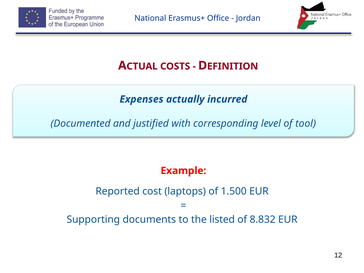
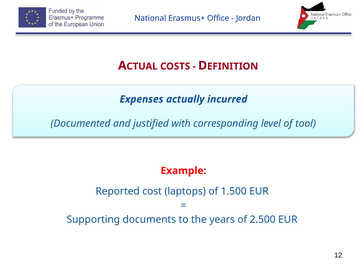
listed: listed -> years
8.832: 8.832 -> 2.500
